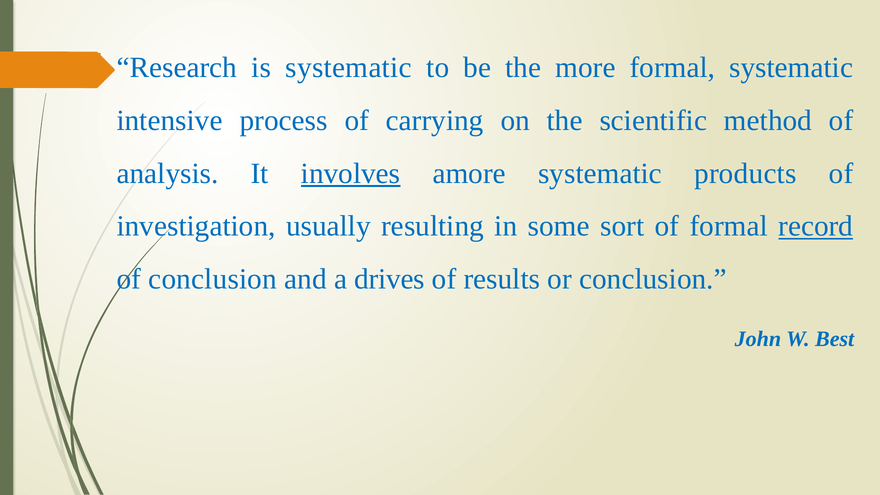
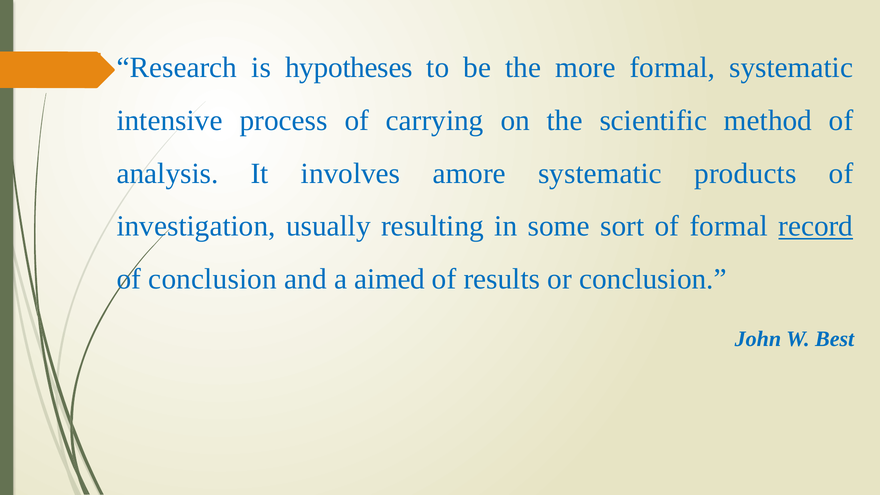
is systematic: systematic -> hypotheses
involves underline: present -> none
drives: drives -> aimed
